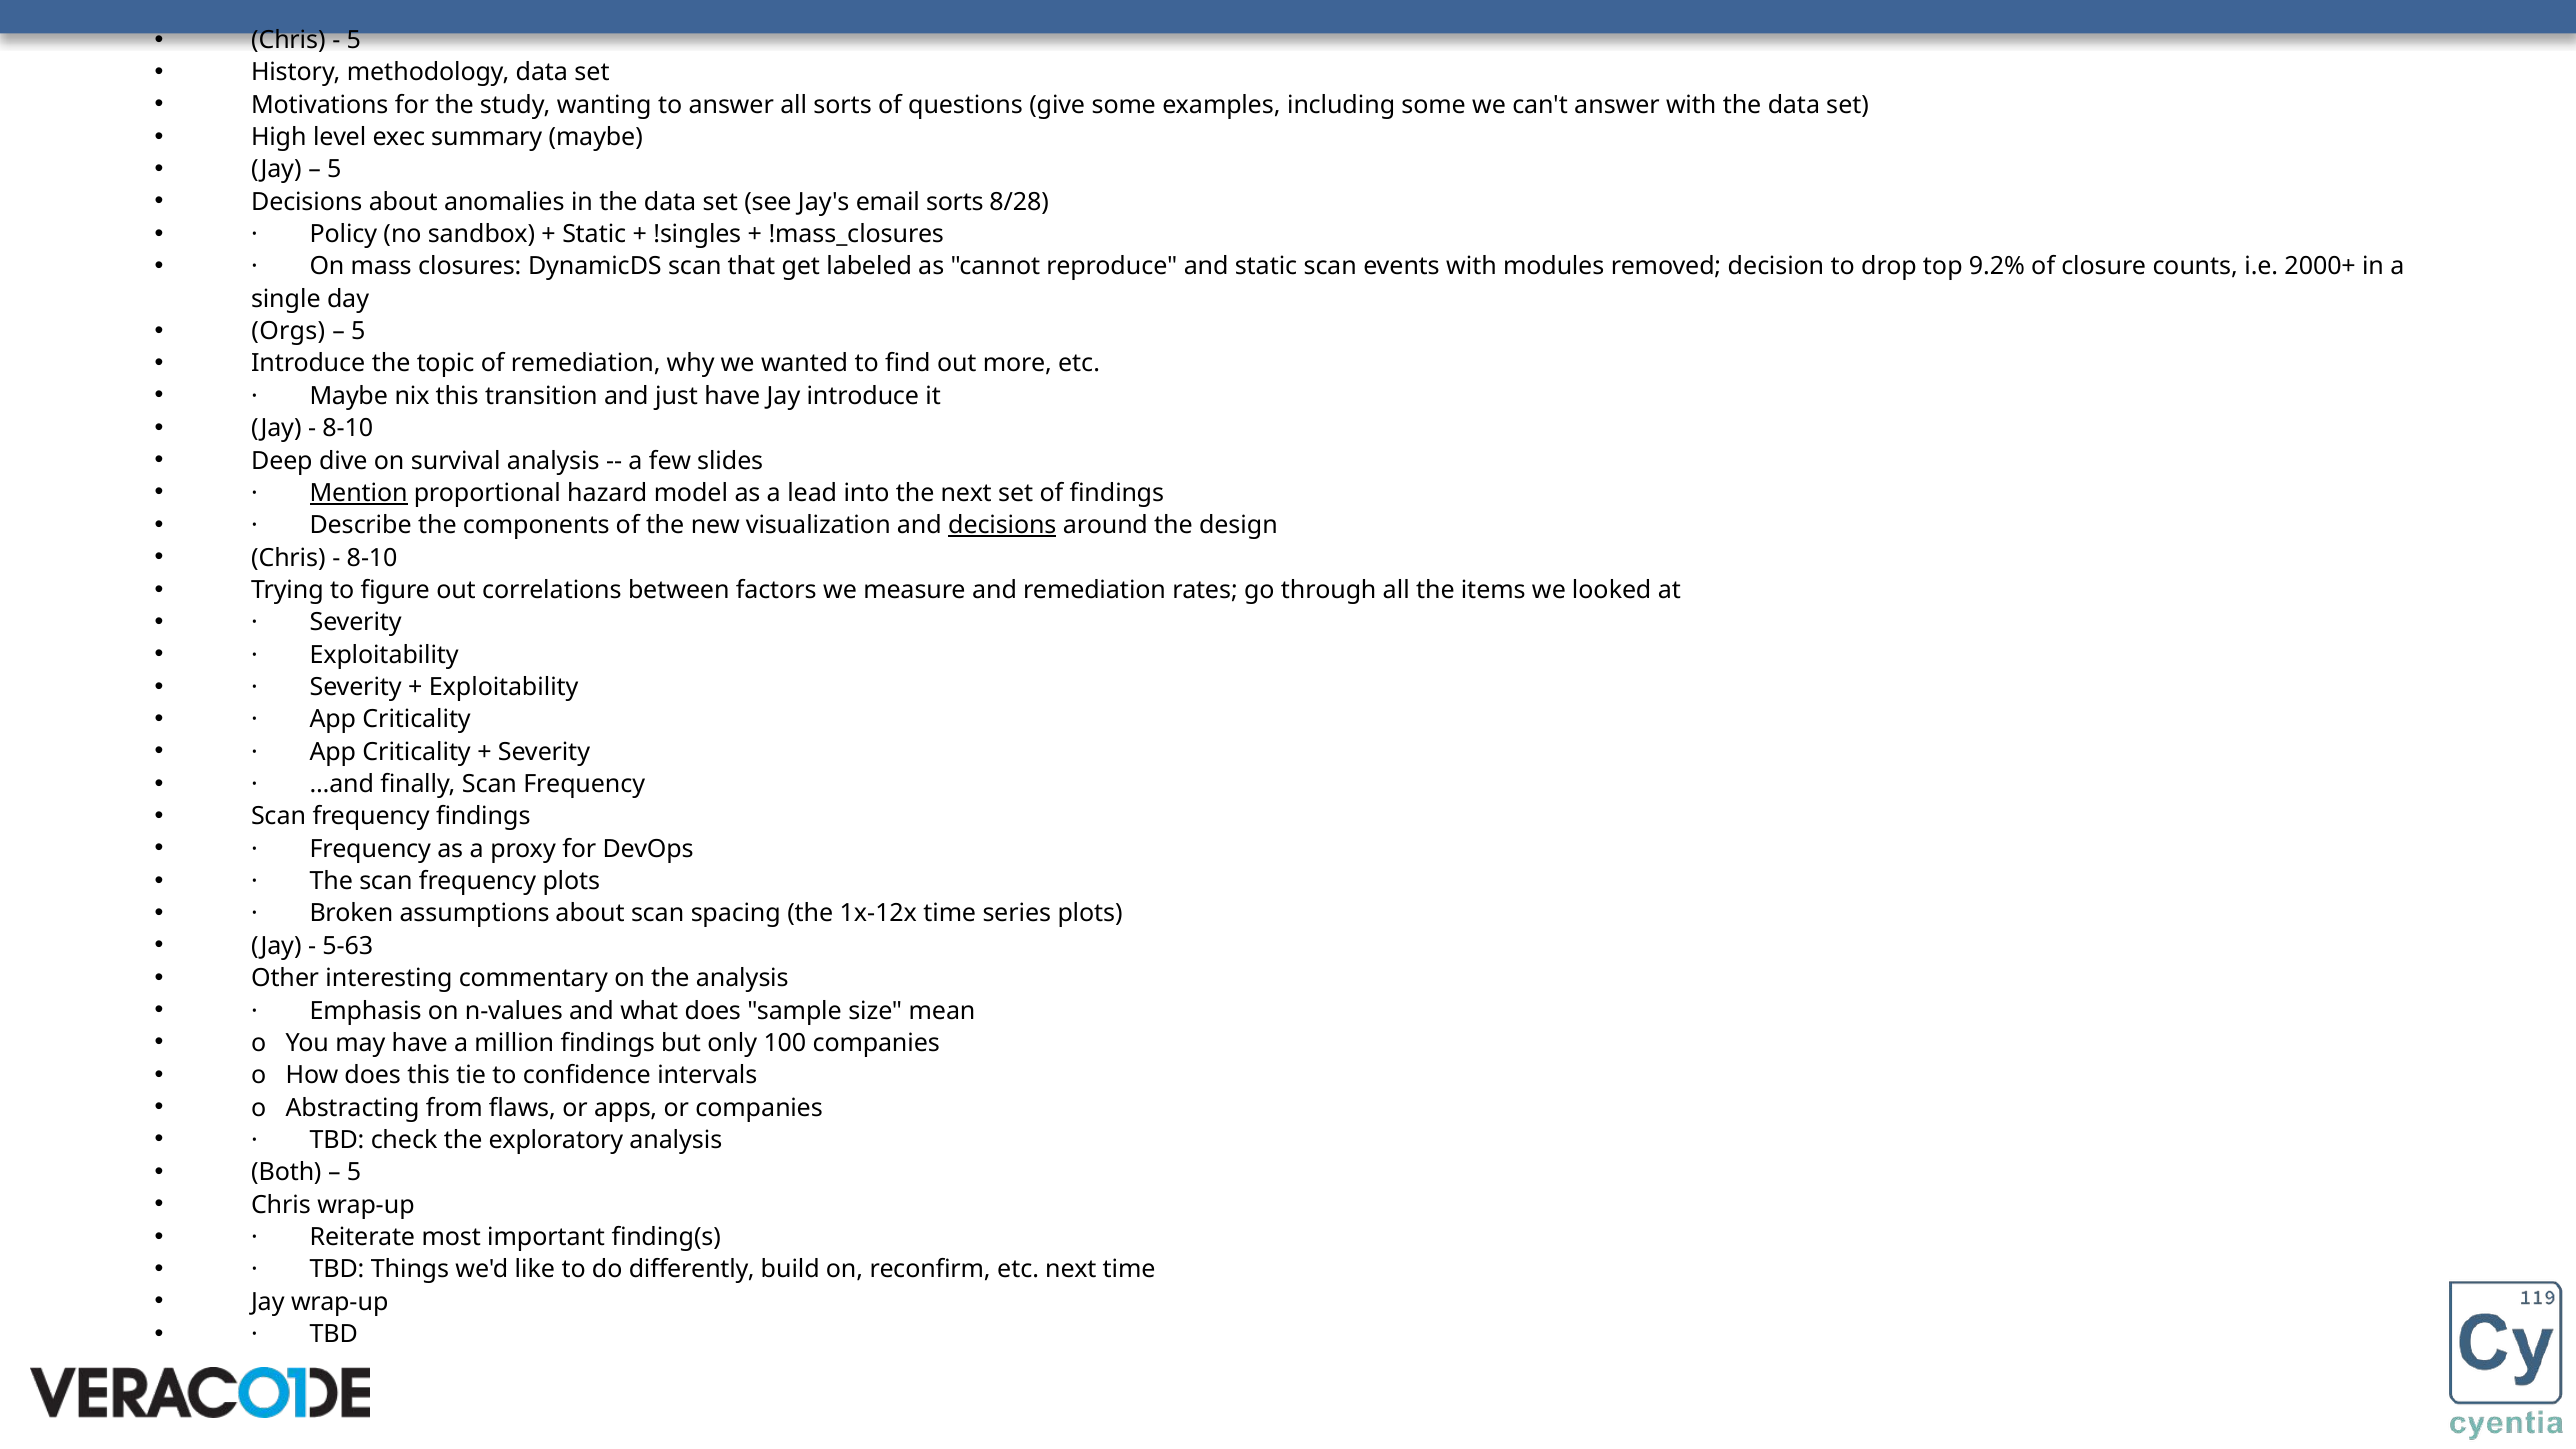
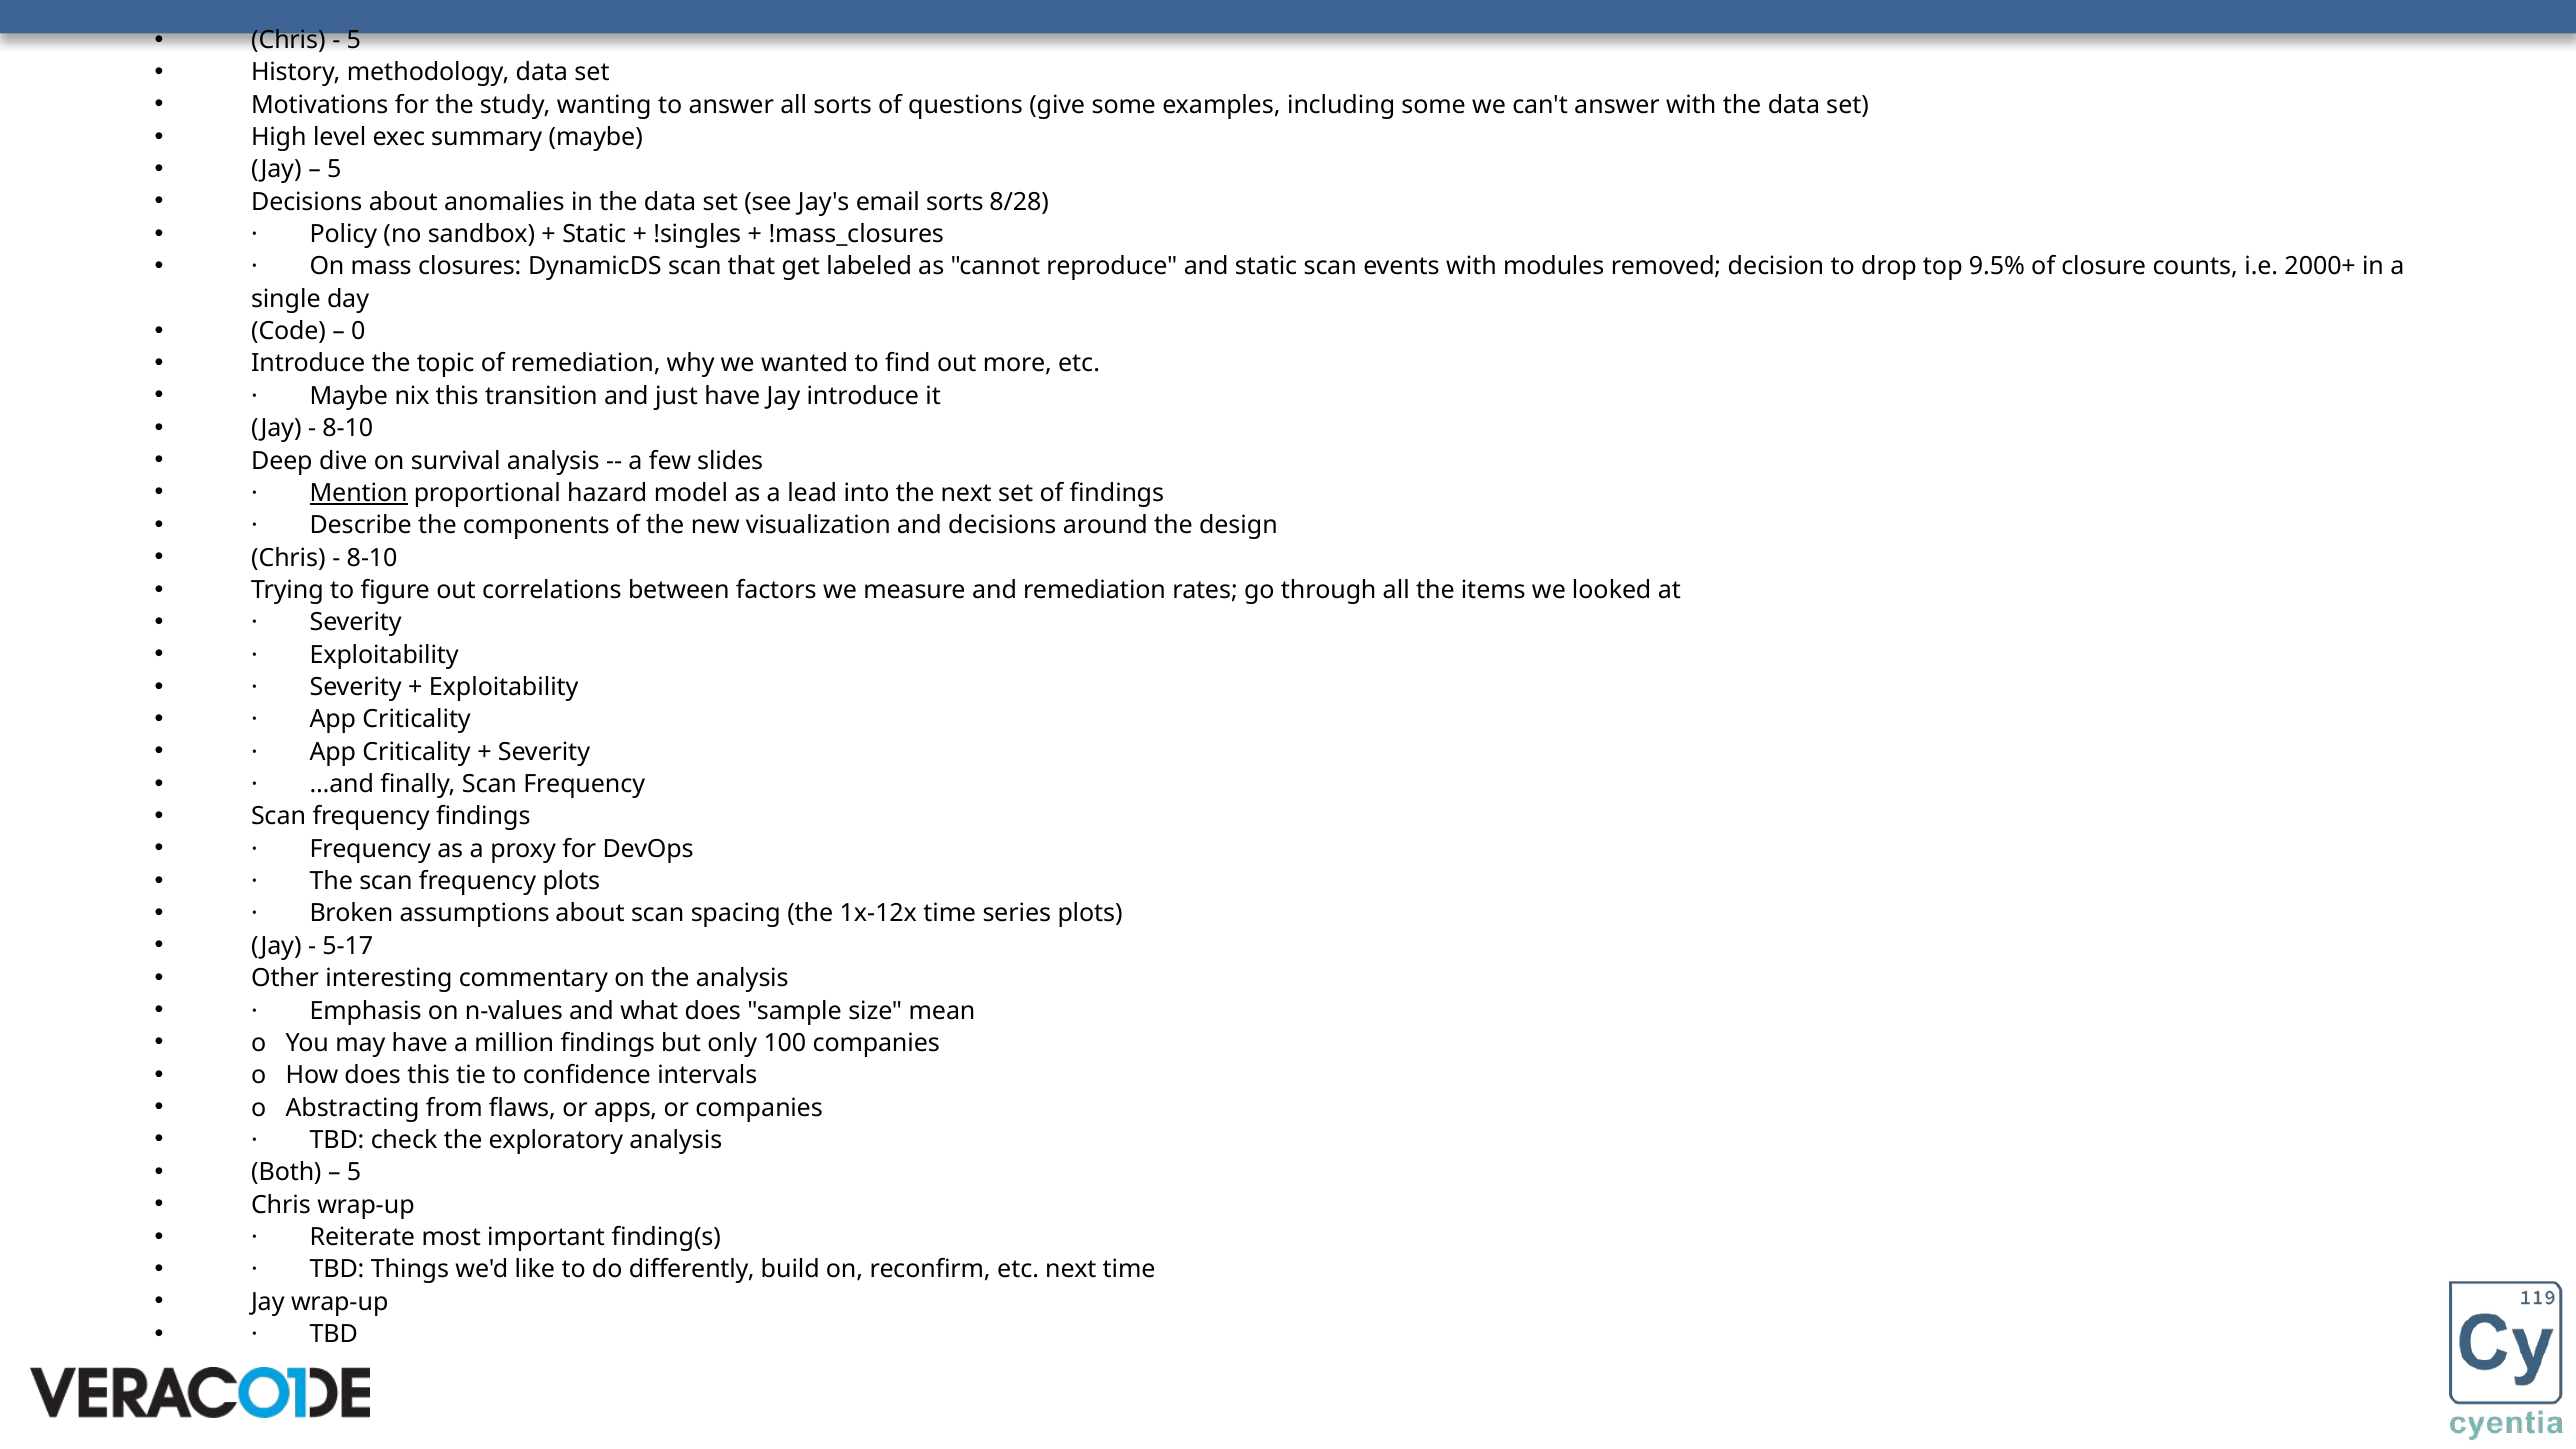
9.2%: 9.2% -> 9.5%
Orgs: Orgs -> Code
5 at (358, 331): 5 -> 0
decisions at (1002, 525) underline: present -> none
5-63: 5-63 -> 5-17
